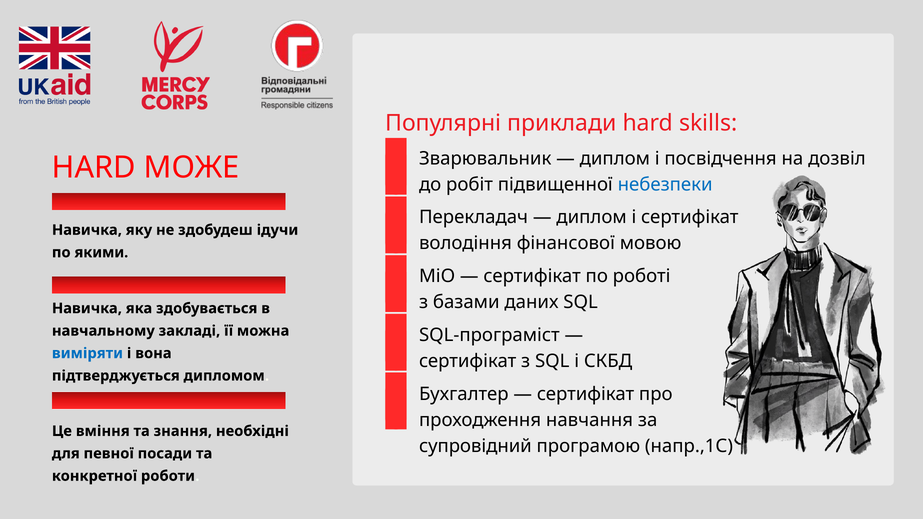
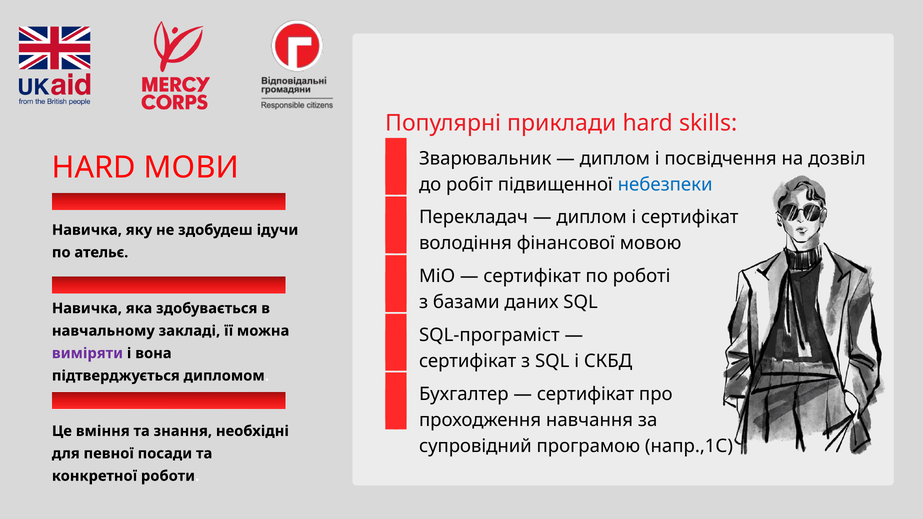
МОЖЕ: МОЖЕ -> МОВИ
якими: якими -> ательє
виміряти colour: blue -> purple
